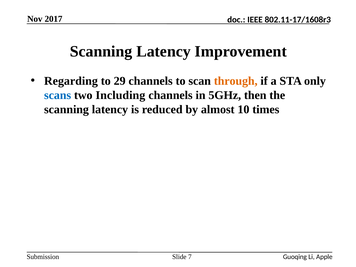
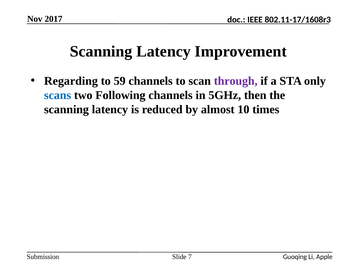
29: 29 -> 59
through colour: orange -> purple
Including: Including -> Following
